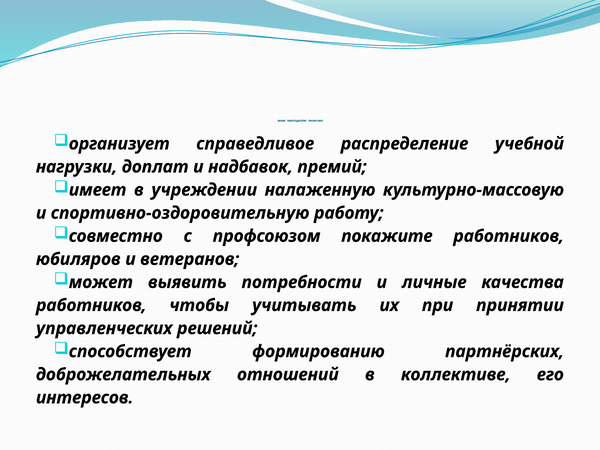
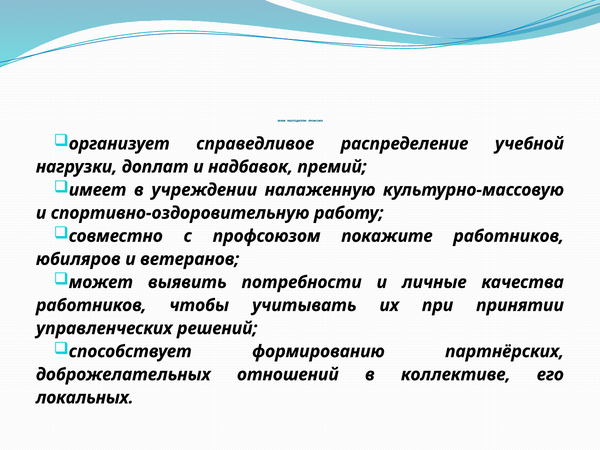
интересов: интересов -> локальных
